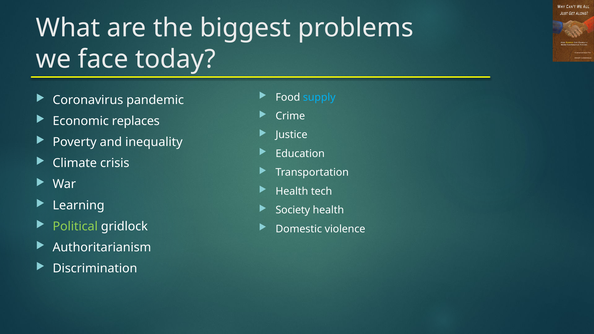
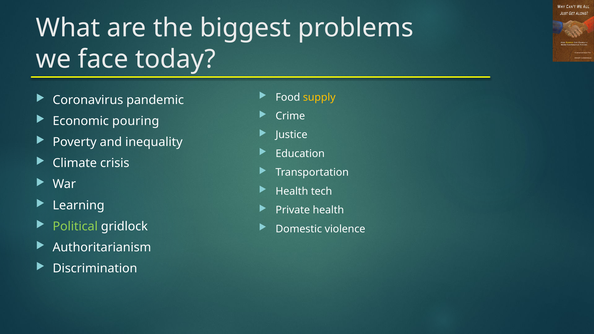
supply colour: light blue -> yellow
replaces: replaces -> pouring
Society: Society -> Private
